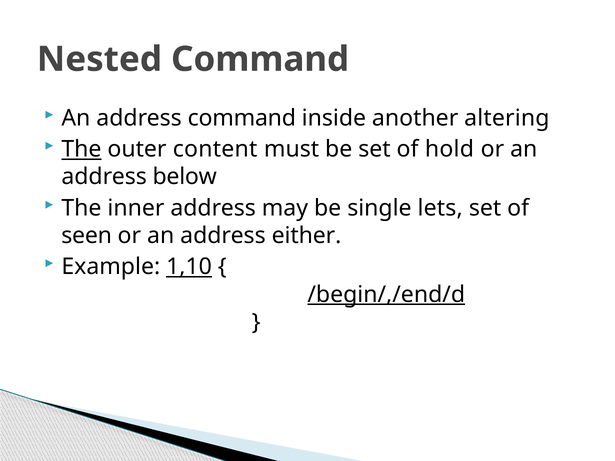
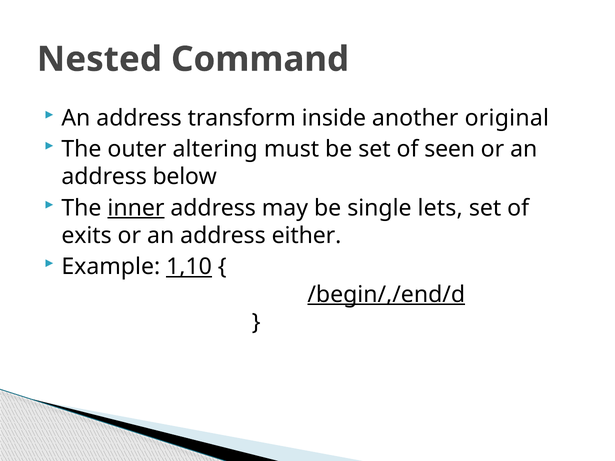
address command: command -> transform
altering: altering -> original
The at (81, 149) underline: present -> none
content: content -> altering
hold: hold -> seen
inner underline: none -> present
seen: seen -> exits
